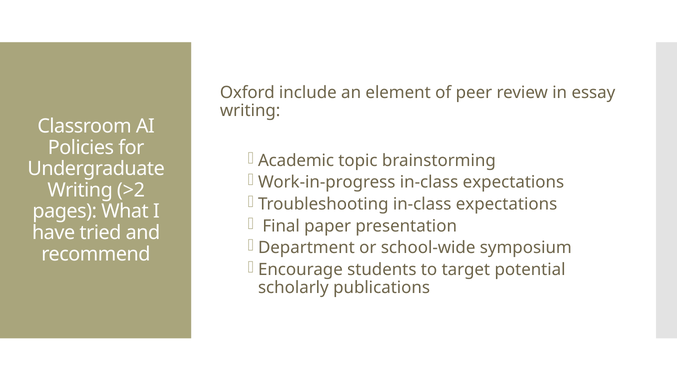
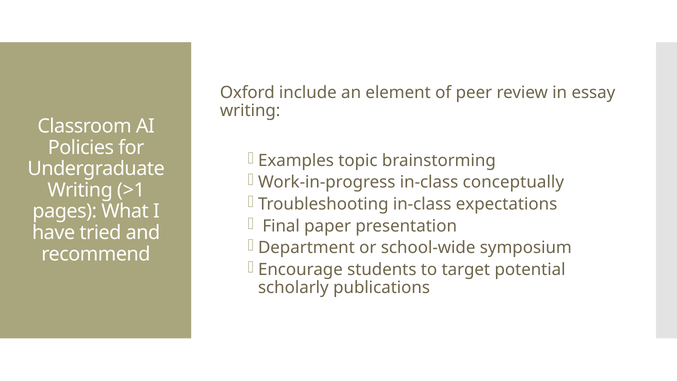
Academic: Academic -> Examples
Work-in-progress in-class expectations: expectations -> conceptually
>2: >2 -> >1
